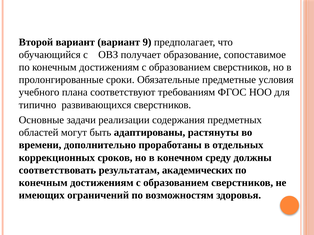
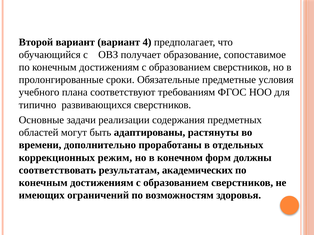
9: 9 -> 4
сроков: сроков -> режим
среду: среду -> форм
